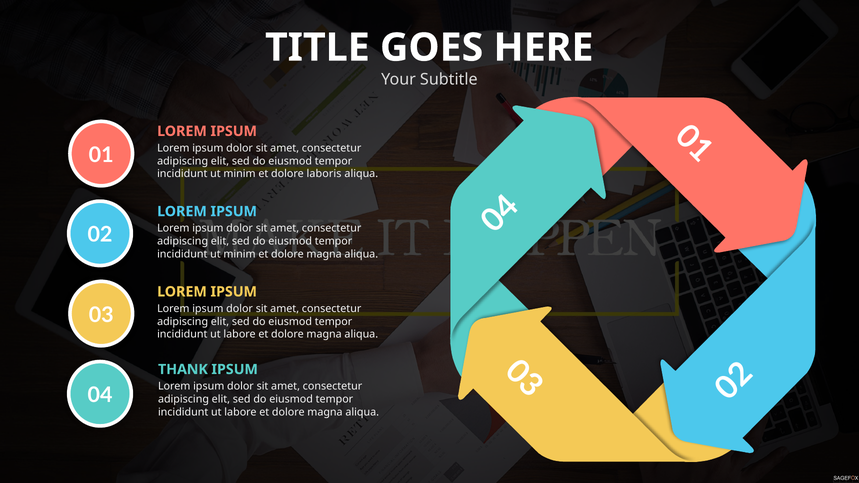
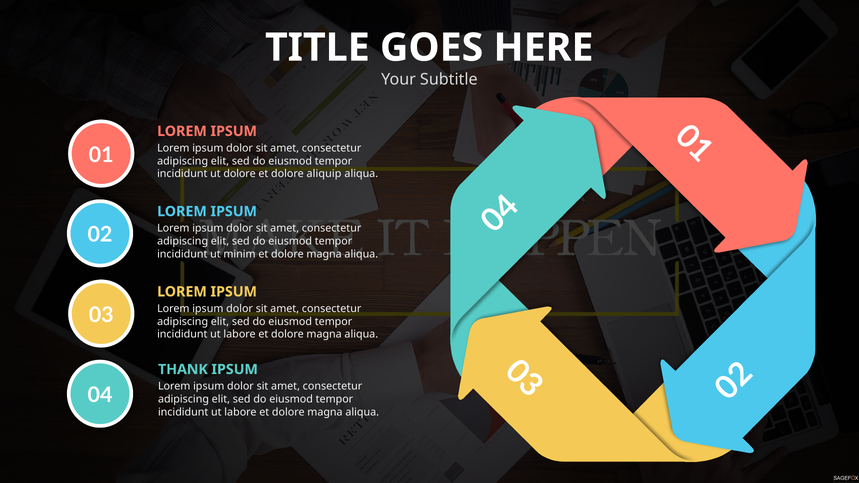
minim at (240, 174): minim -> dolore
laboris: laboris -> aliquip
